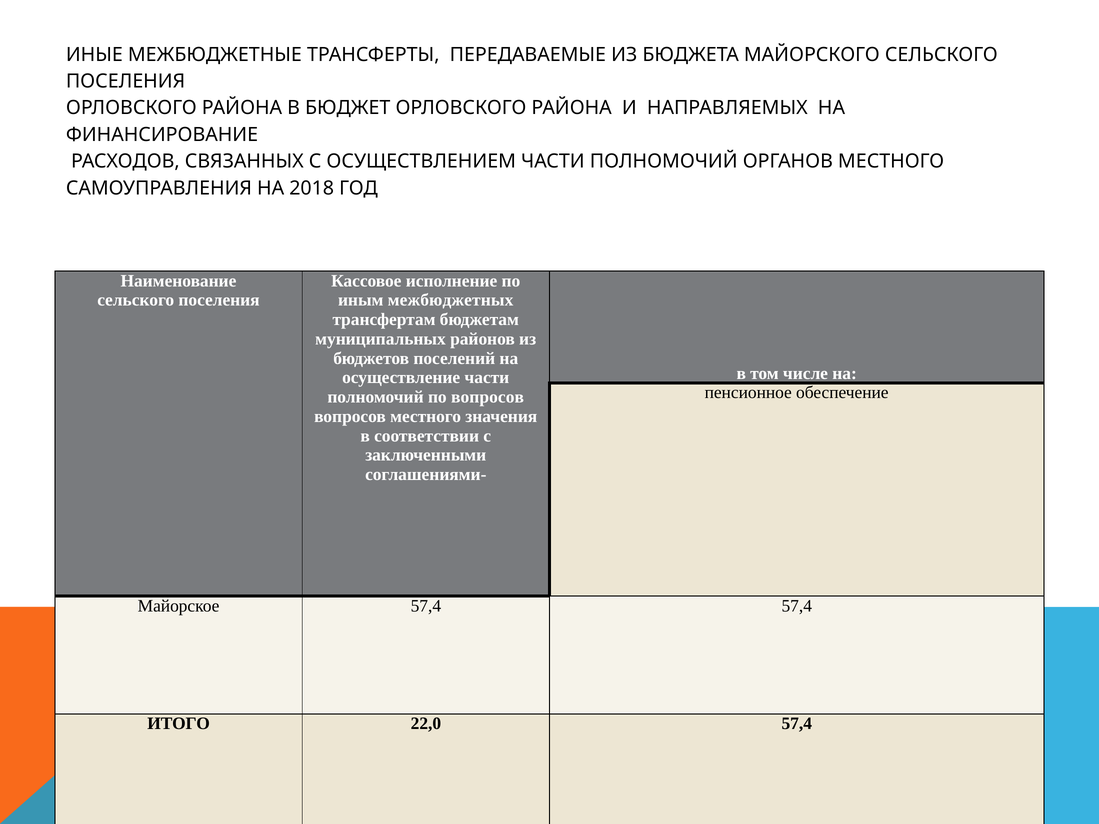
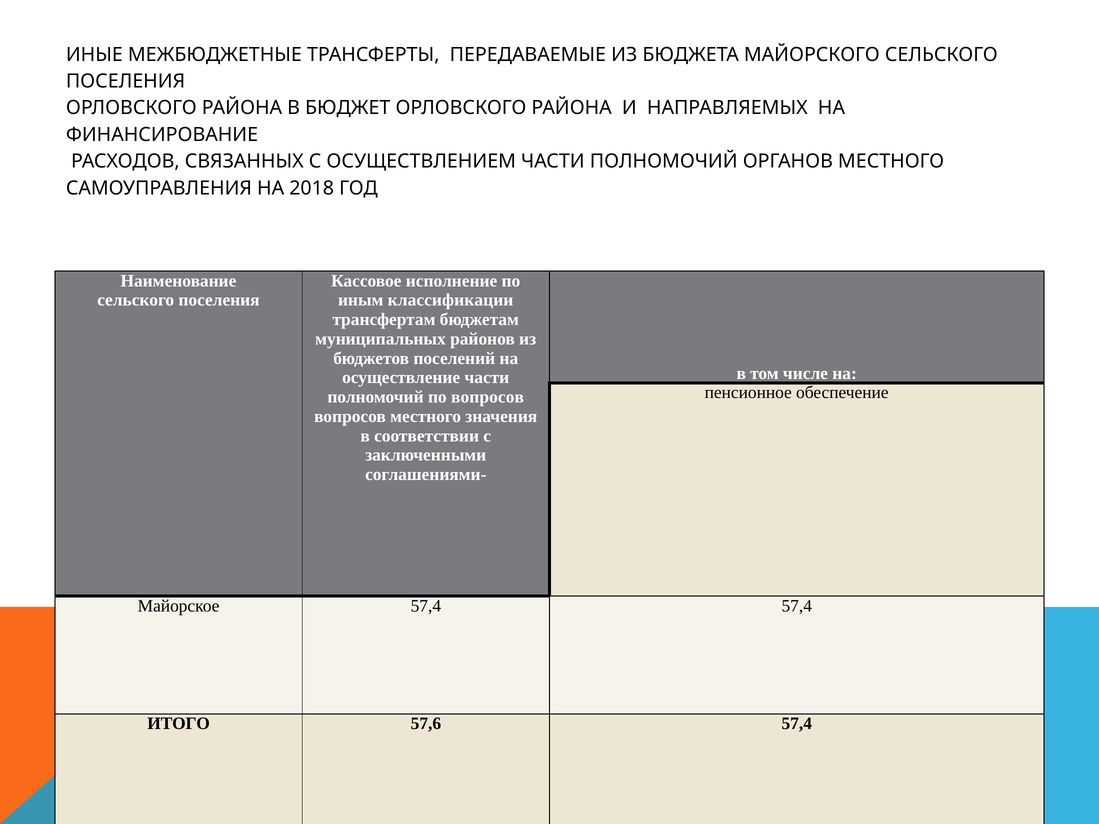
межбюджетных: межбюджетных -> классификации
22,0: 22,0 -> 57,6
